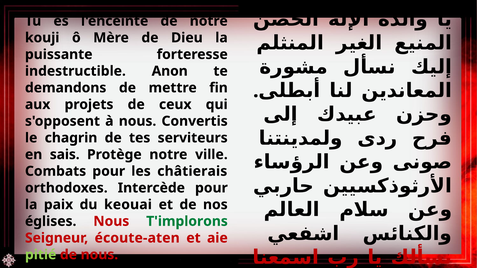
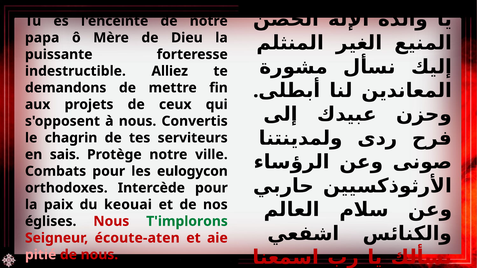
kouji: kouji -> papa
Anon: Anon -> Alliez
châtierais: châtierais -> eulogycon
pitié colour: light green -> pink
